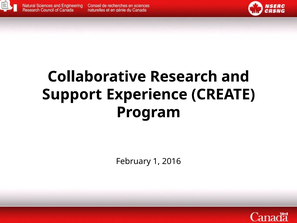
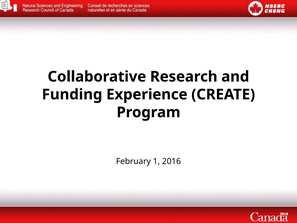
Support: Support -> Funding
